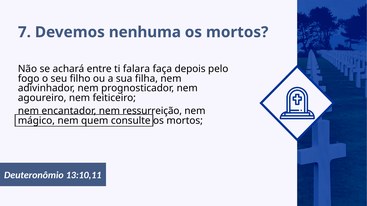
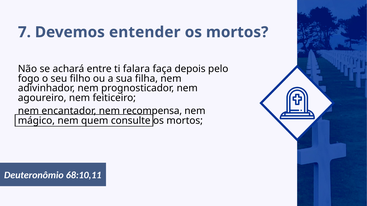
nenhuma: nenhuma -> entender
ressurreição: ressurreição -> recompensa
13:10,11: 13:10,11 -> 68:10,11
